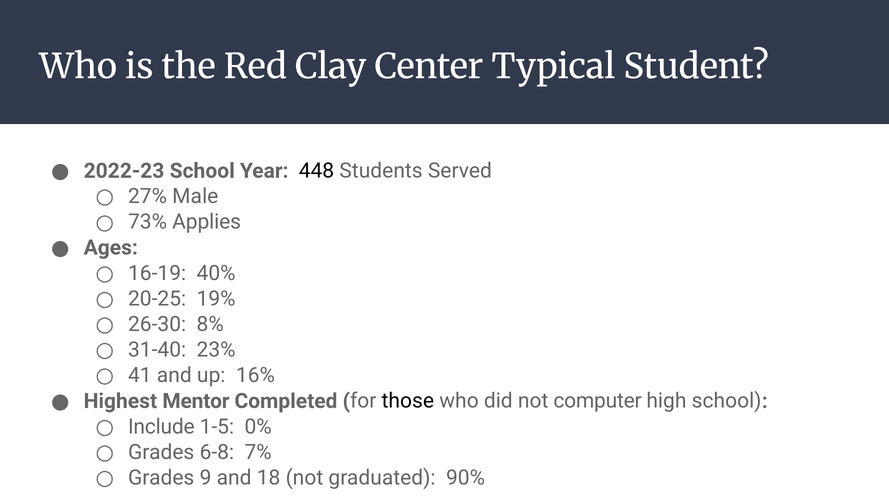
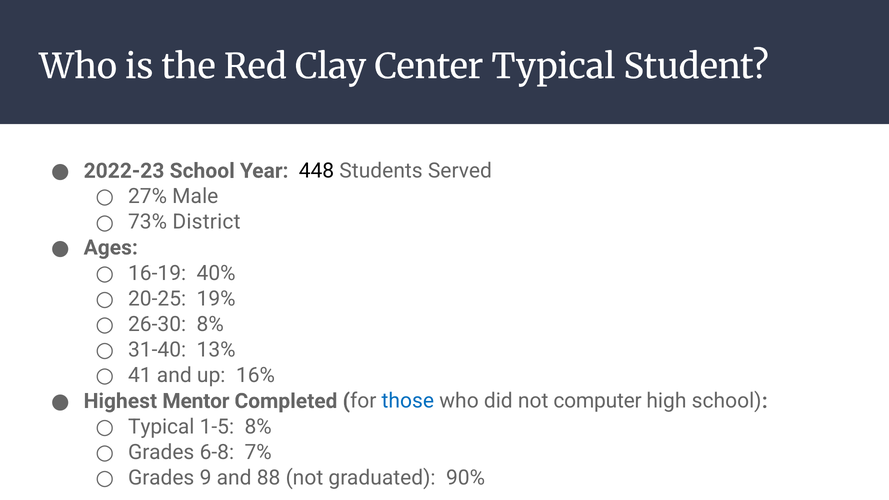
Applies: Applies -> District
23%: 23% -> 13%
those colour: black -> blue
Include at (161, 427): Include -> Typical
1-5 0%: 0% -> 8%
18: 18 -> 88
